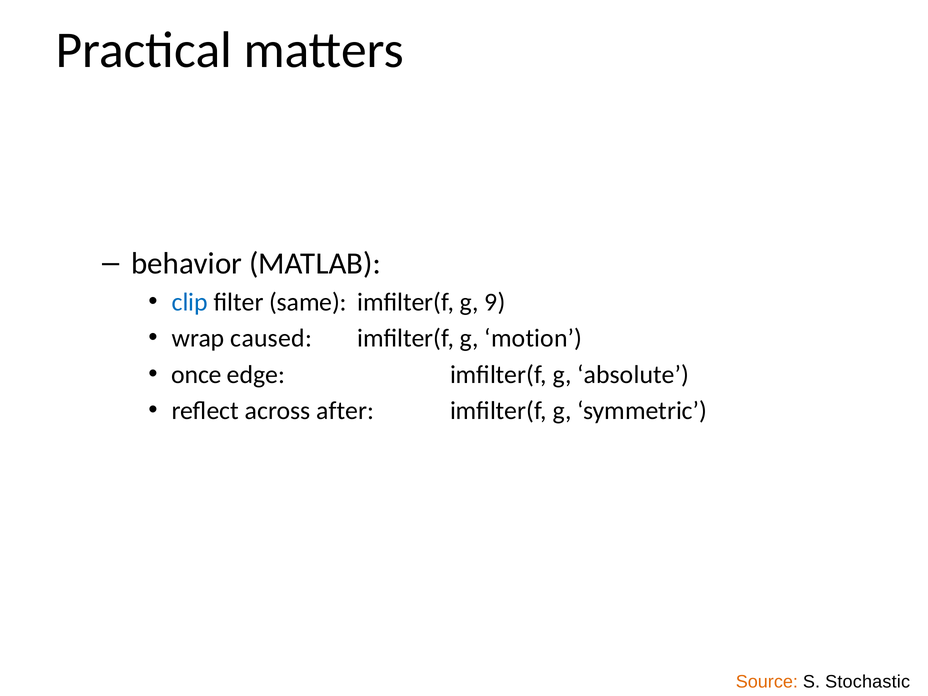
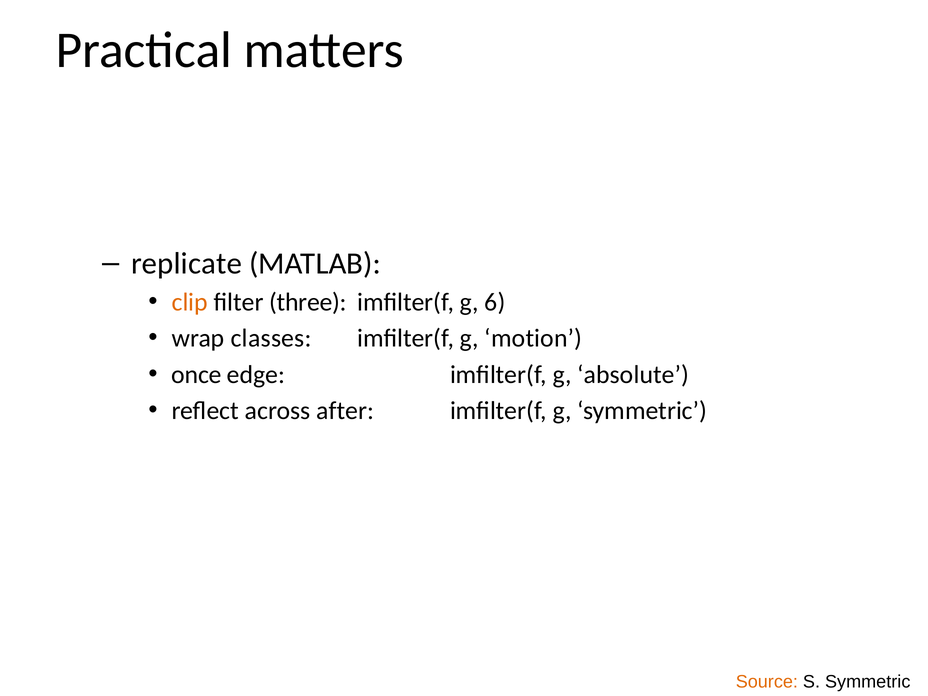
behavior: behavior -> replicate
clip colour: blue -> orange
same: same -> three
9: 9 -> 6
caused: caused -> classes
S Stochastic: Stochastic -> Symmetric
